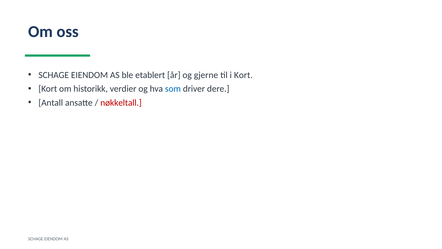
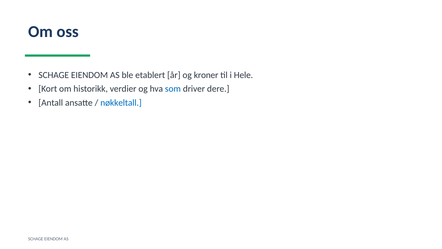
gjerne: gjerne -> kroner
i Kort: Kort -> Hele
nøkkeltall colour: red -> blue
